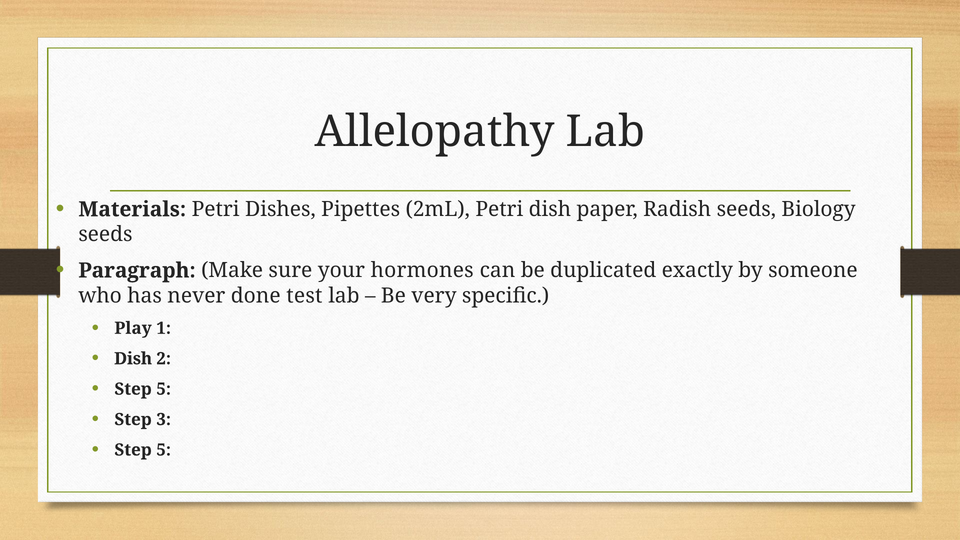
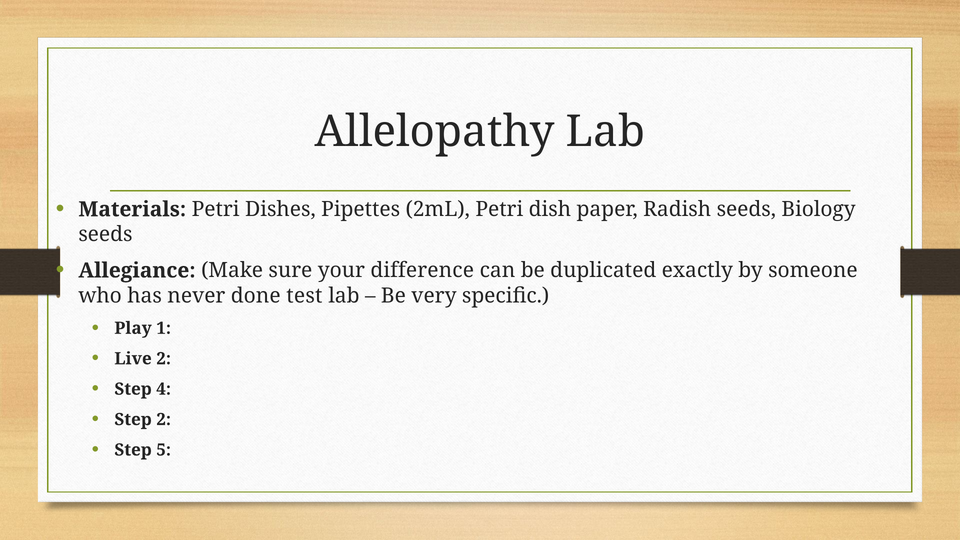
Paragraph: Paragraph -> Allegiance
hormones: hormones -> difference
Dish at (133, 359): Dish -> Live
5 at (164, 389): 5 -> 4
Step 3: 3 -> 2
